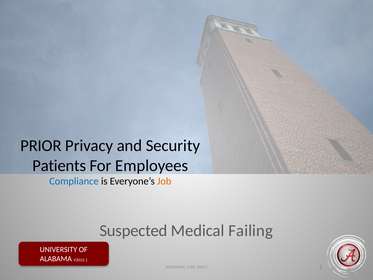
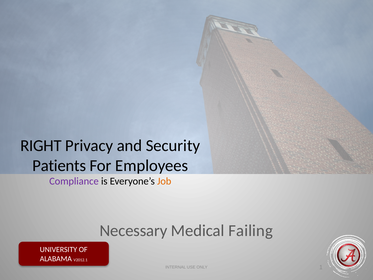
PRIOR: PRIOR -> RIGHT
Compliance colour: blue -> purple
Suspected: Suspected -> Necessary
